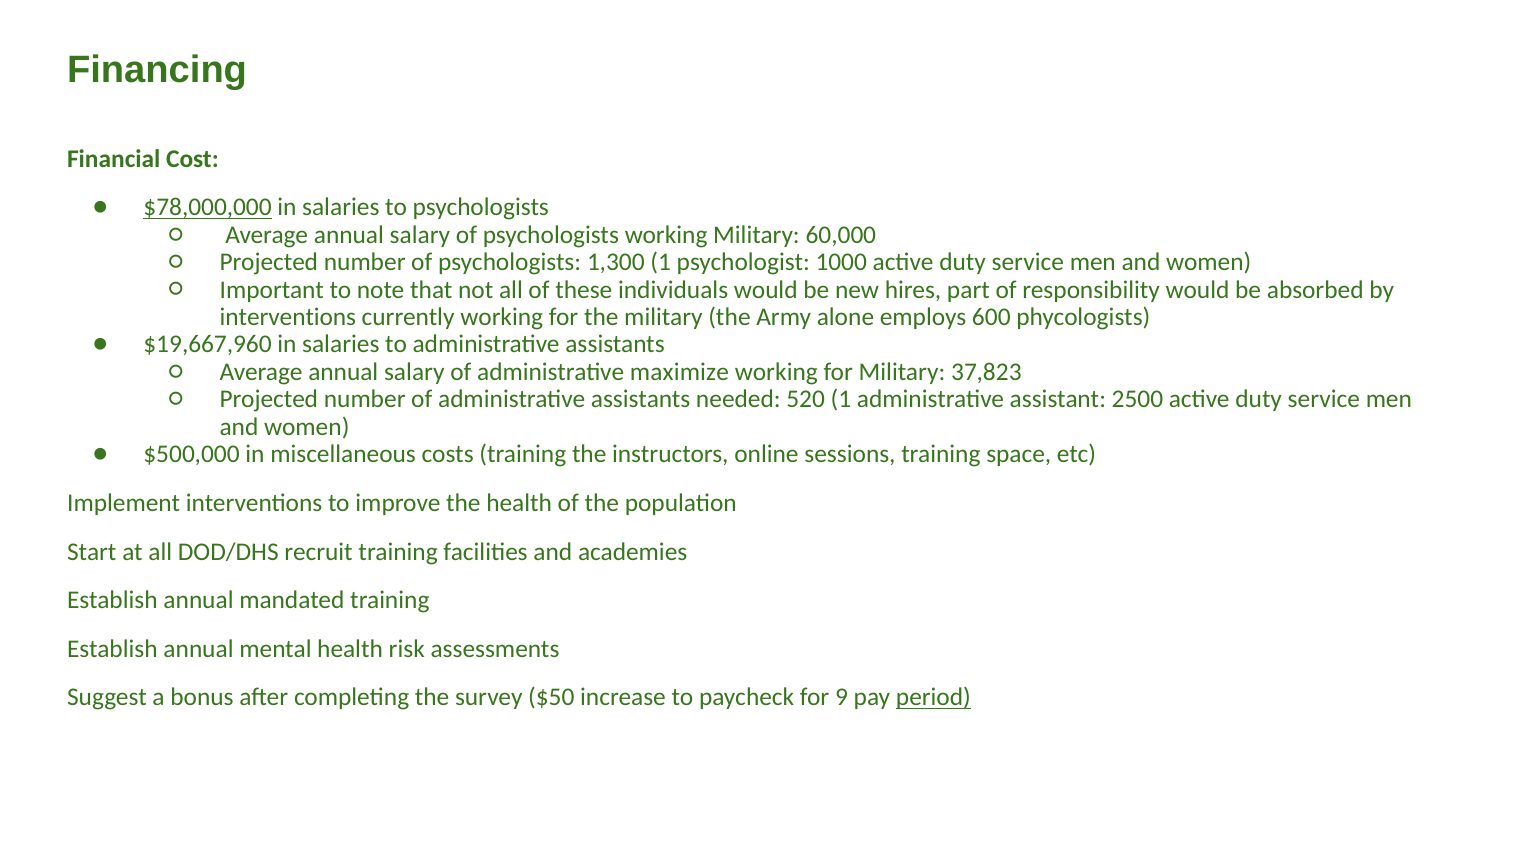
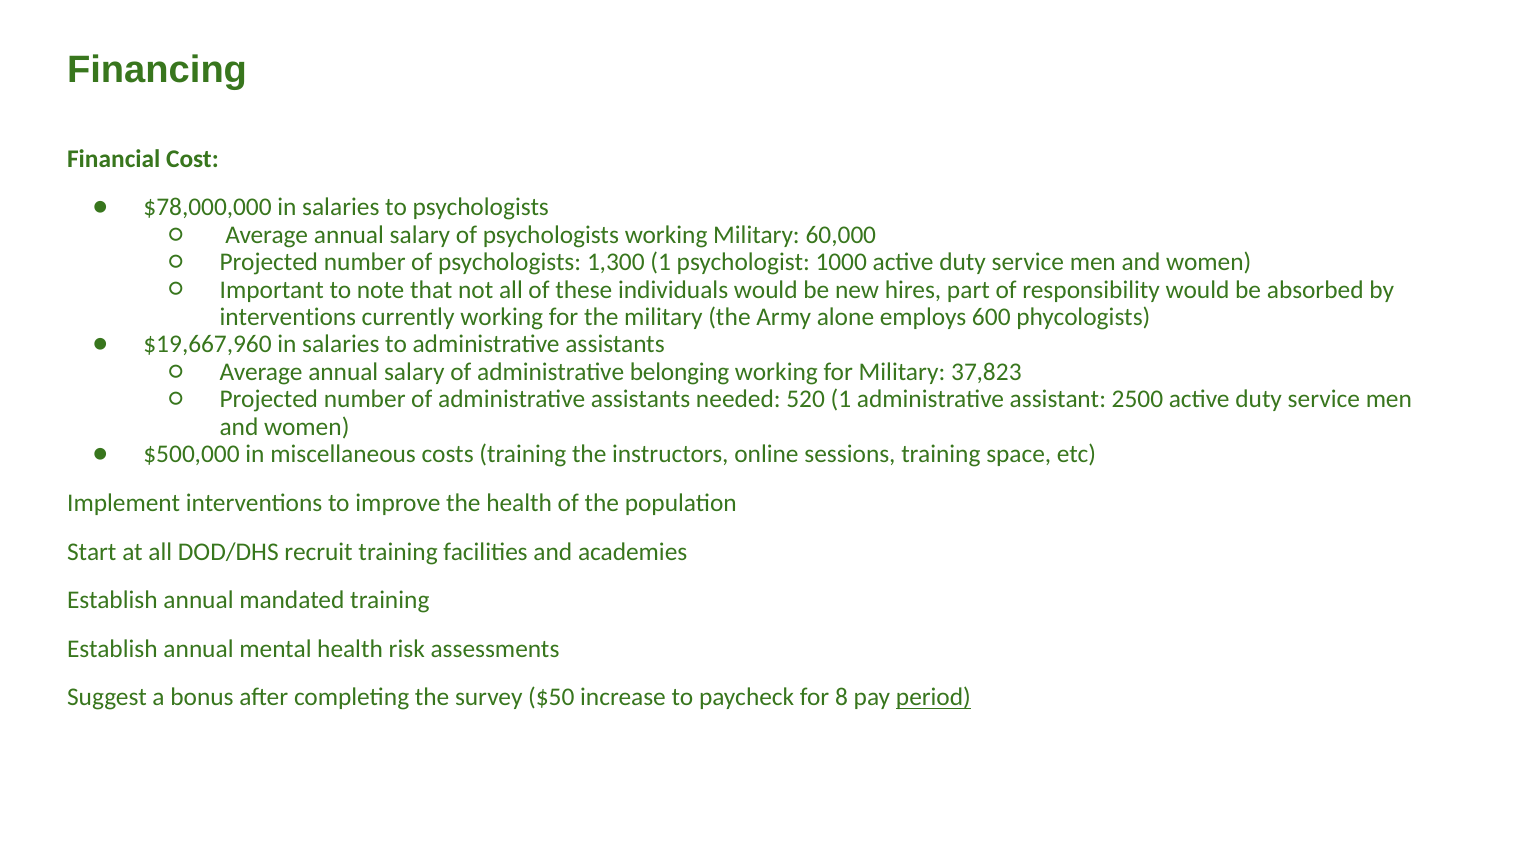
$78,000,000 underline: present -> none
maximize: maximize -> belonging
9: 9 -> 8
